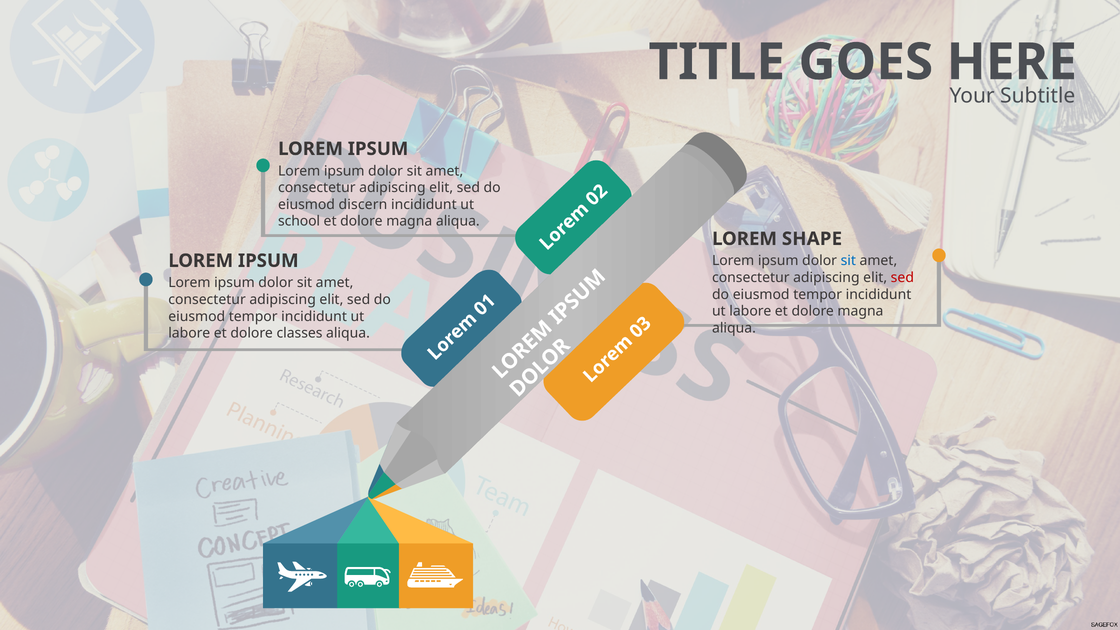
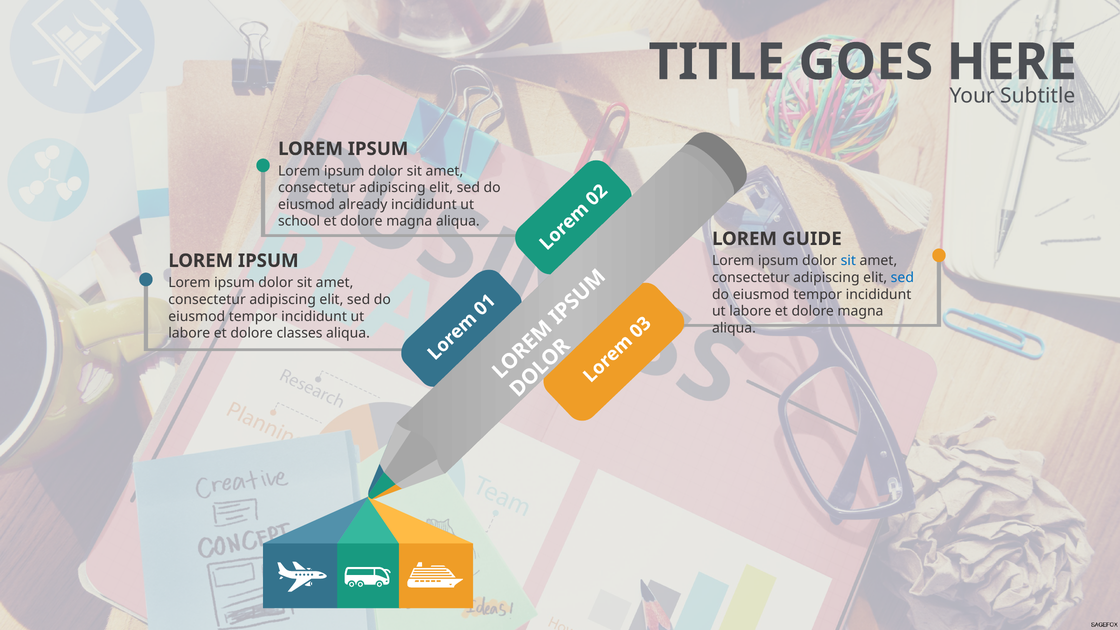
discern: discern -> already
SHAPE: SHAPE -> GUIDE
sed at (902, 278) colour: red -> blue
